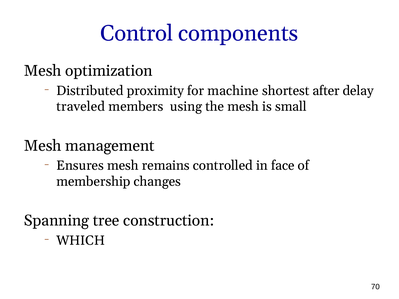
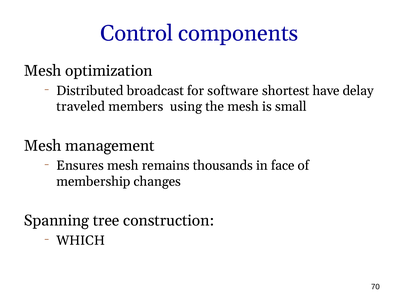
proximity: proximity -> broadcast
machine: machine -> software
after: after -> have
controlled: controlled -> thousands
